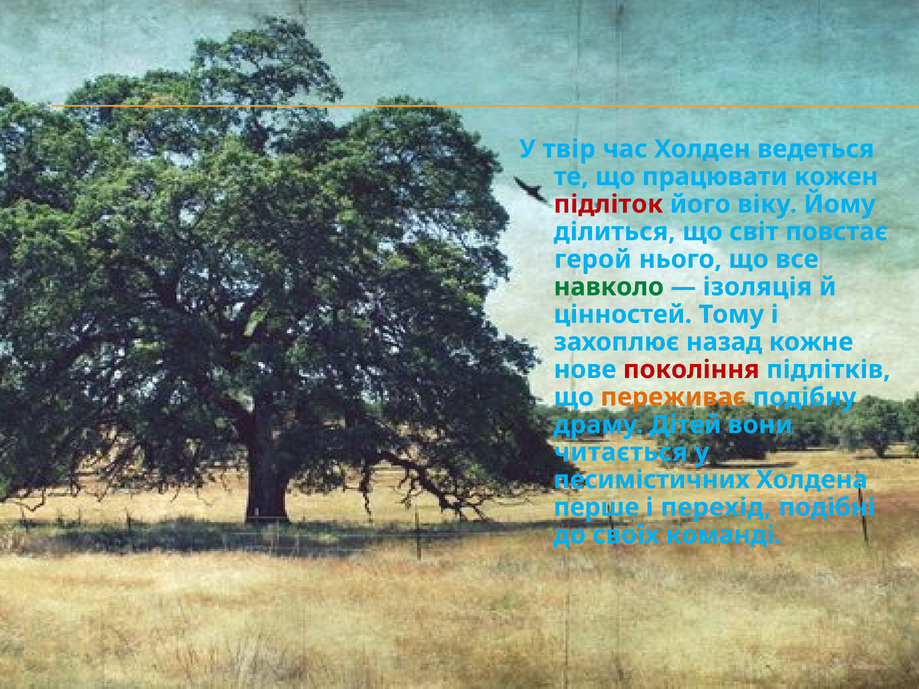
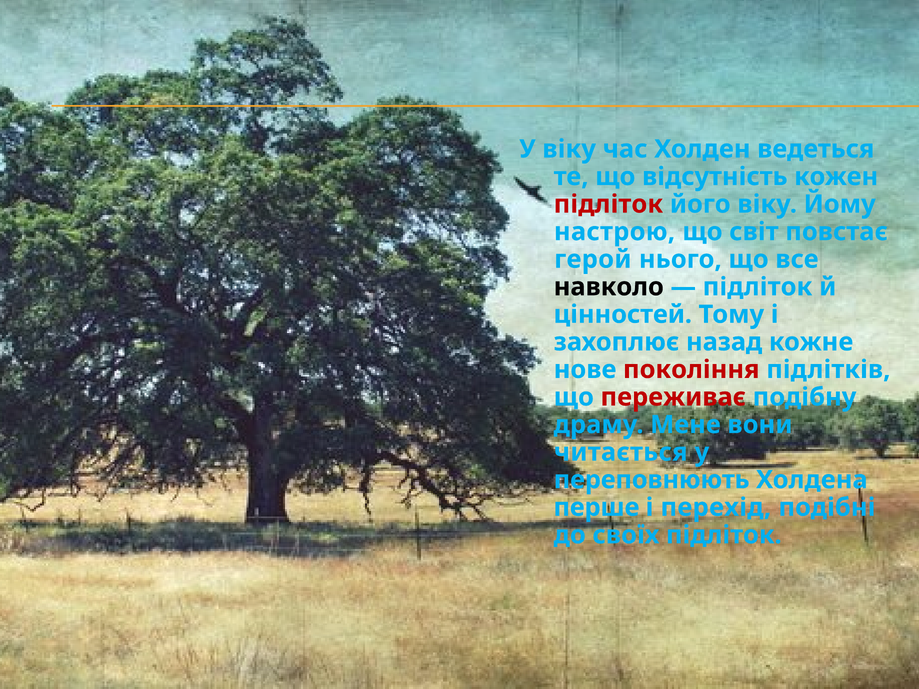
У твір: твір -> віку
працювати: працювати -> відсутність
ділиться: ділиться -> настрою
навколо colour: green -> black
ізоляція at (757, 287): ізоляція -> підліток
переживає colour: orange -> red
Дітей: Дітей -> Мене
песимістичних: песимістичних -> переповнюють
своїх команді: команді -> підліток
